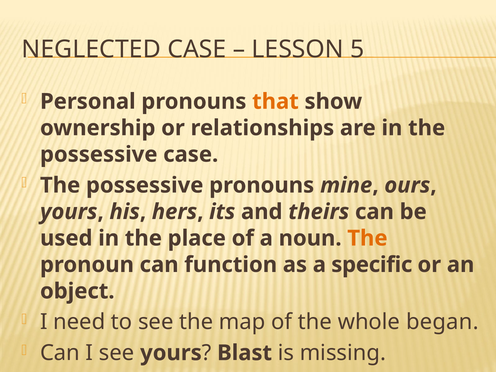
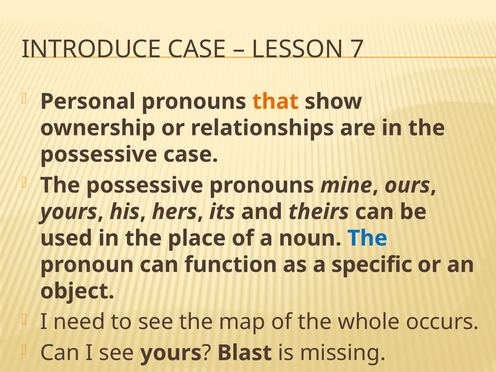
NEGLECTED: NEGLECTED -> INTRODUCE
5: 5 -> 7
The at (367, 238) colour: orange -> blue
began: began -> occurs
